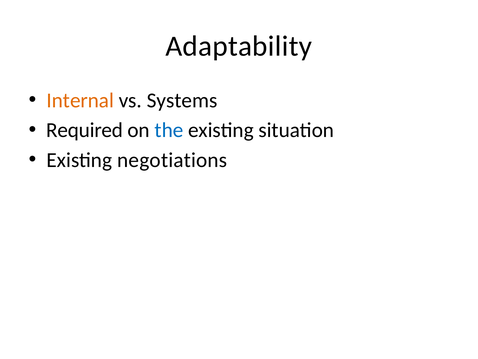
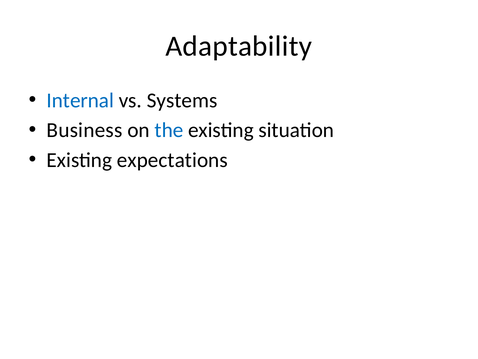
Internal colour: orange -> blue
Required: Required -> Business
negotiations: negotiations -> expectations
